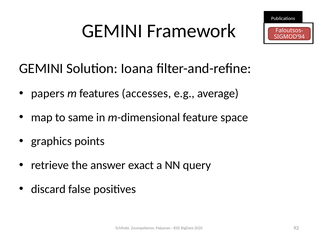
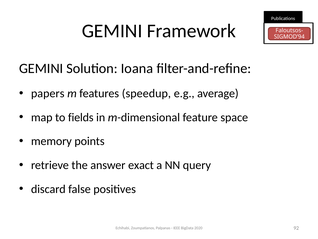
accesses: accesses -> speedup
same: same -> fields
graphics: graphics -> memory
